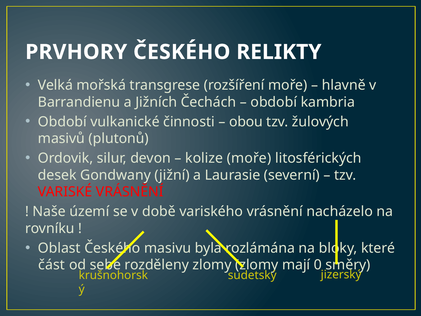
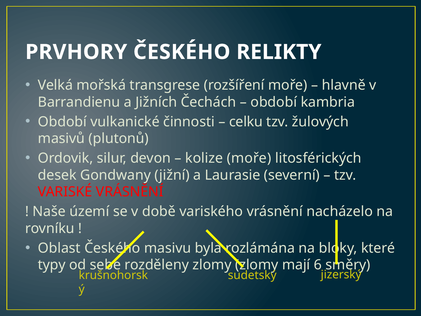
obou: obou -> celku
část: část -> typy
0: 0 -> 6
